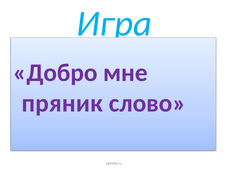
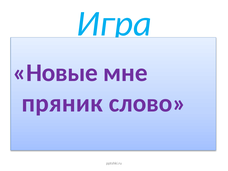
Добро: Добро -> Новые
